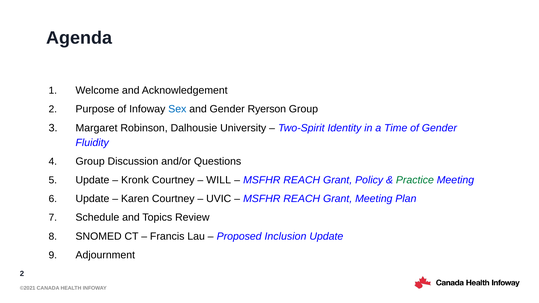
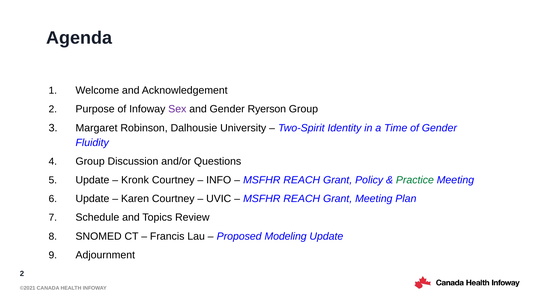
Sex colour: blue -> purple
WILL: WILL -> INFO
Inclusion: Inclusion -> Modeling
